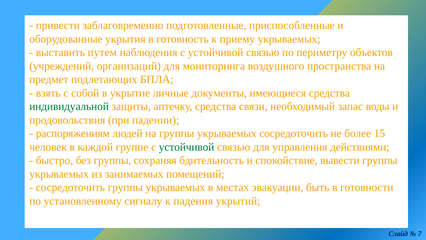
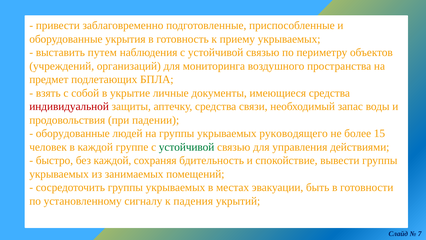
индивидуальной colour: green -> red
распоряжениям at (73, 133): распоряжениям -> оборудованные
укрываемых сосредоточить: сосредоточить -> руководящего
без группы: группы -> каждой
